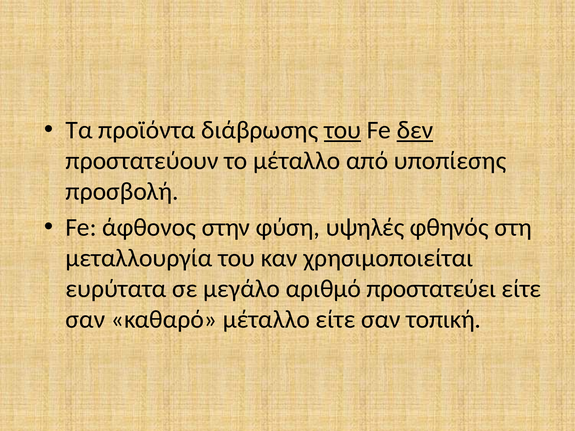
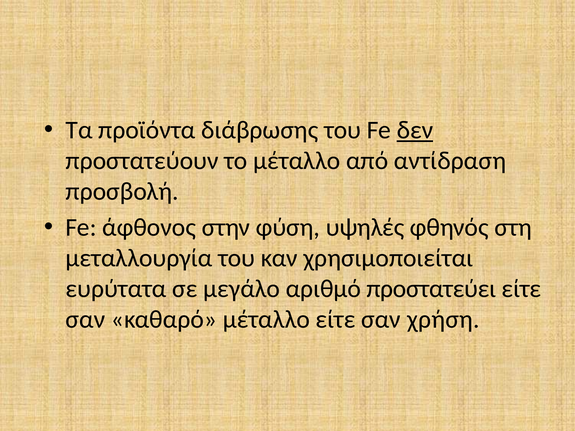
του at (343, 130) underline: present -> none
υποπίεσης: υποπίεσης -> αντίδραση
τοπική: τοπική -> χρήση
